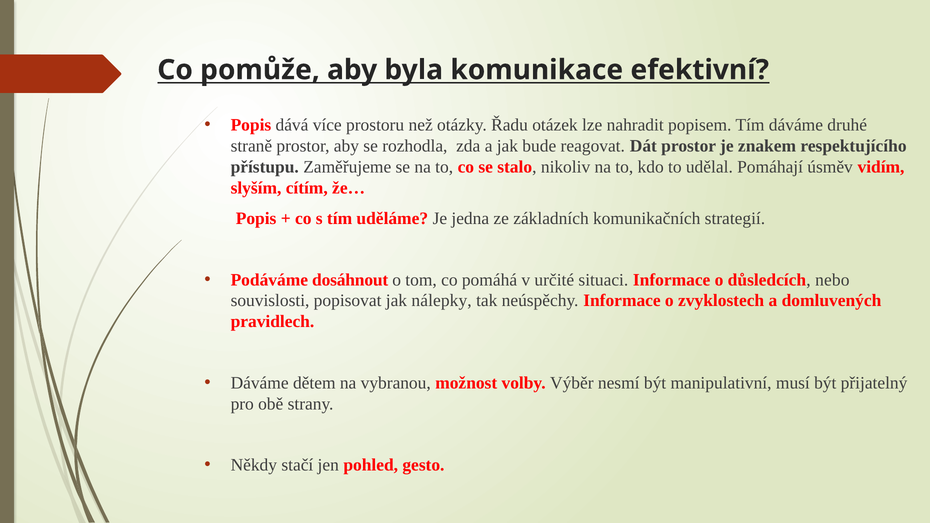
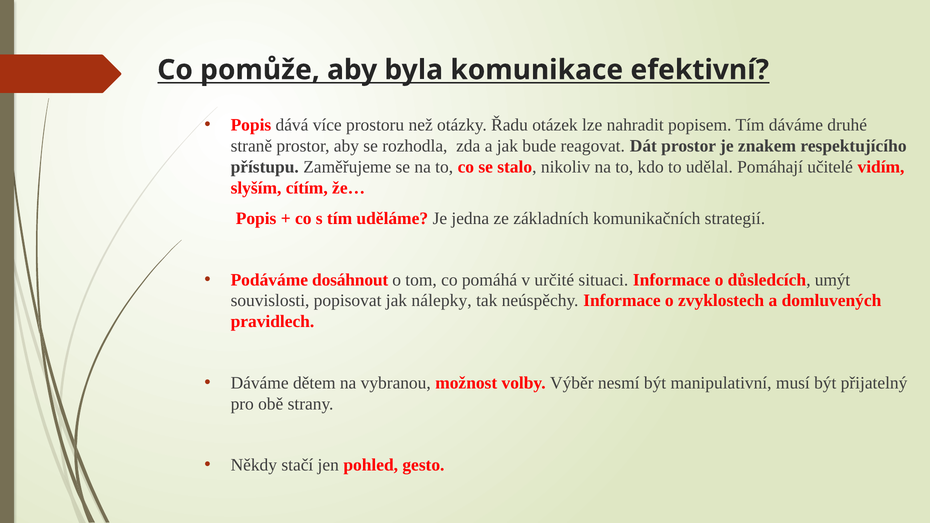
úsměv: úsměv -> učitelé
nebo: nebo -> umýt
